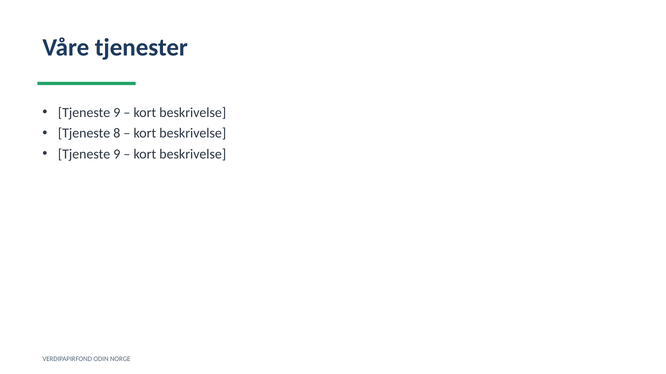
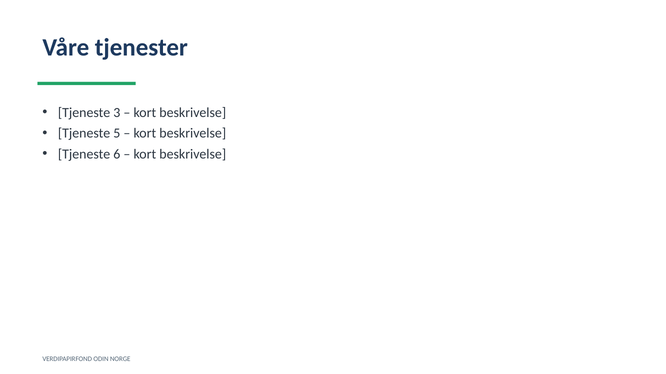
9 at (117, 113): 9 -> 3
8: 8 -> 5
9 at (117, 154): 9 -> 6
